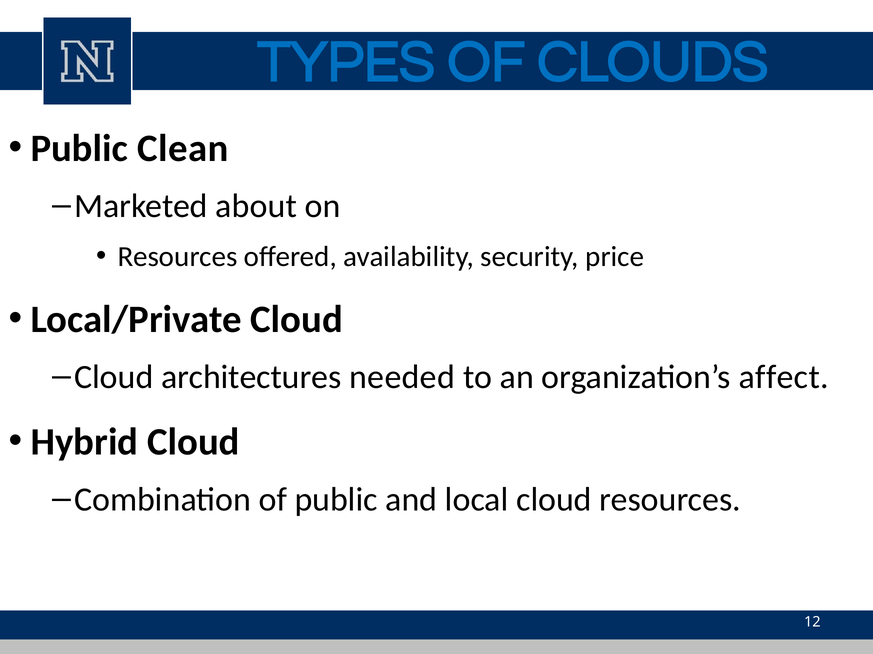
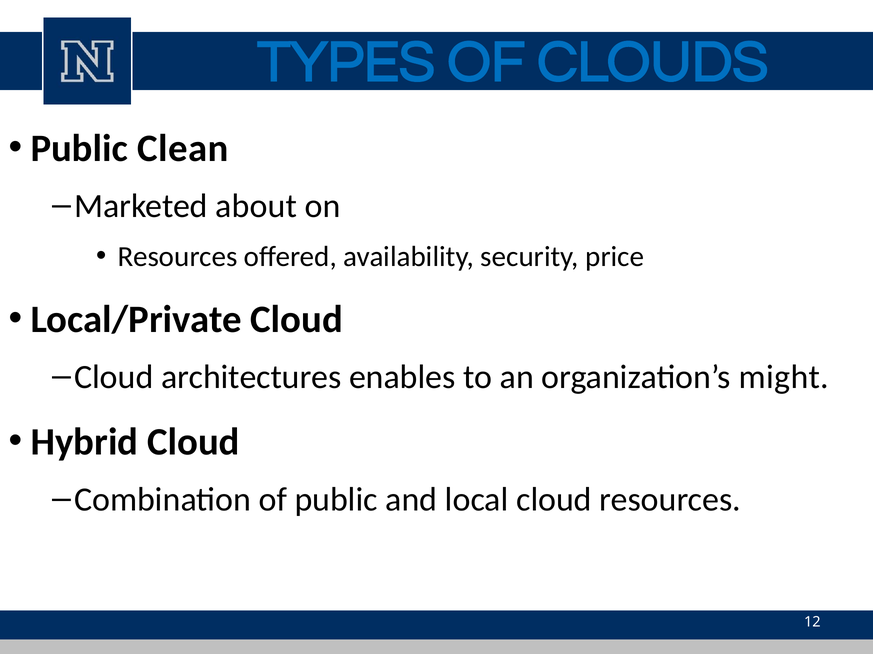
needed: needed -> enables
affect: affect -> might
